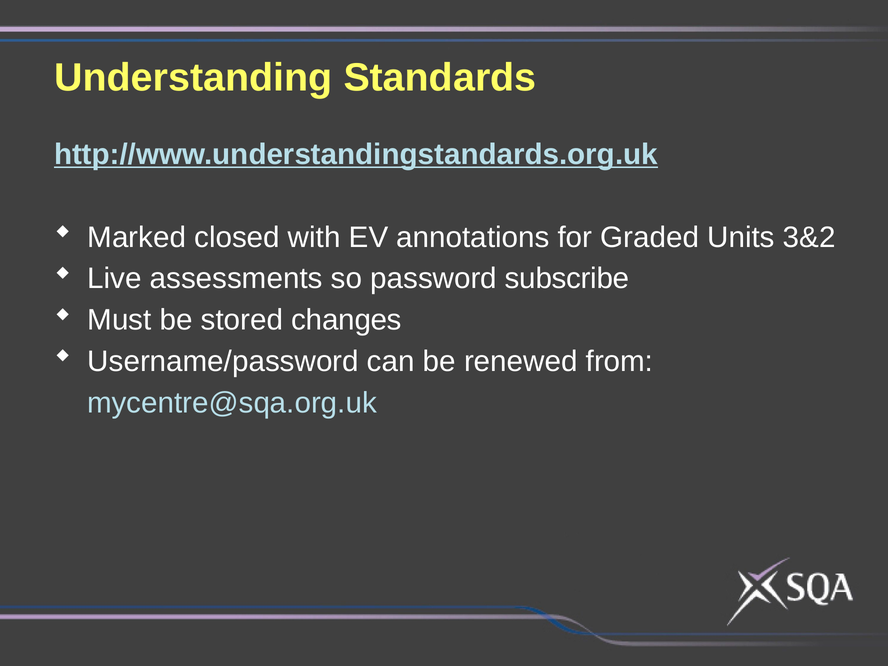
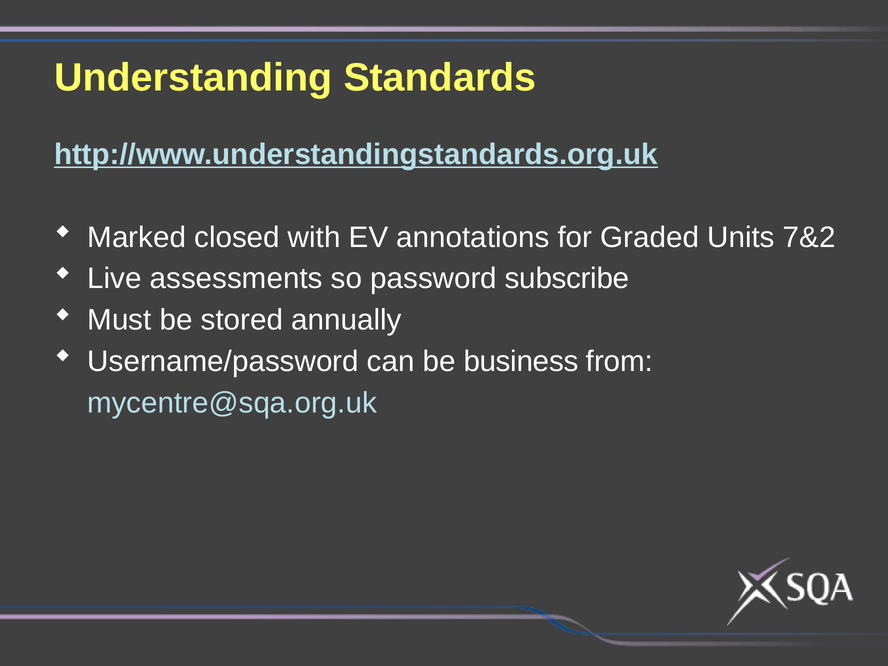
3&2: 3&2 -> 7&2
changes: changes -> annually
renewed: renewed -> business
